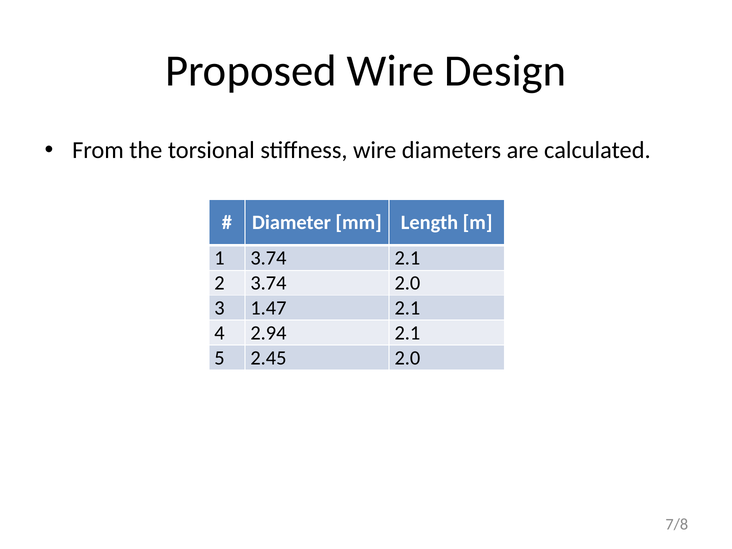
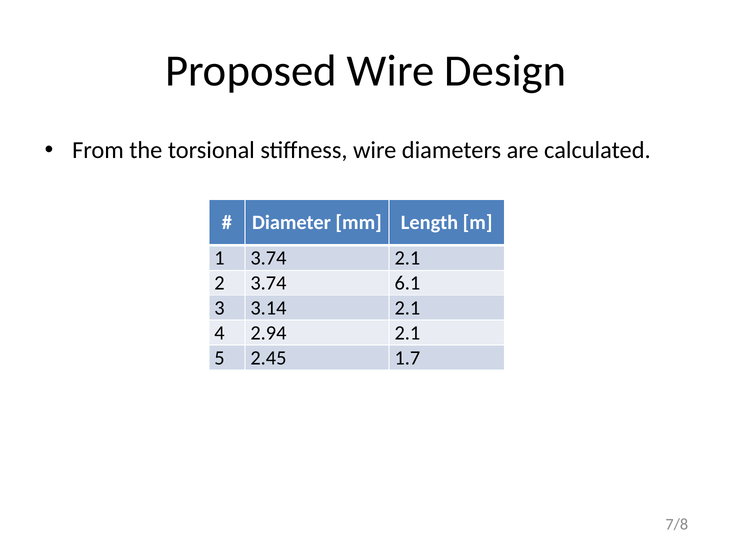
3.74 2.0: 2.0 -> 6.1
1.47: 1.47 -> 3.14
2.45 2.0: 2.0 -> 1.7
